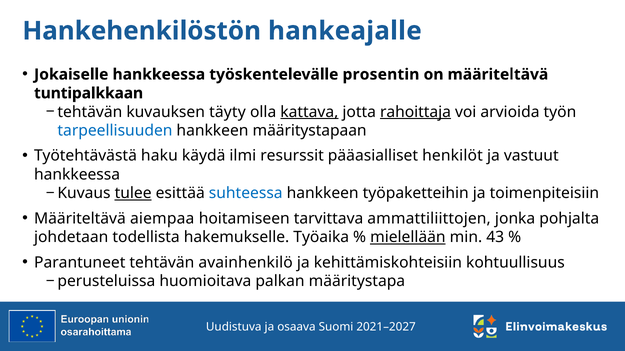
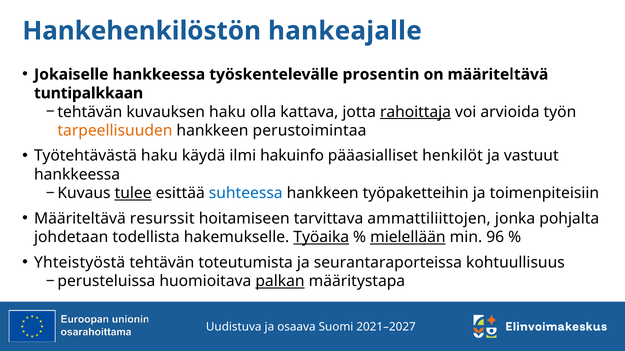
kuvauksen täyty: täyty -> haku
kattava underline: present -> none
tarpeellisuuden colour: blue -> orange
määritystapaan: määritystapaan -> perustoimintaa
resurssit: resurssit -> hakuinfo
aiempaa: aiempaa -> resurssit
Työaika underline: none -> present
43: 43 -> 96
Parantuneet: Parantuneet -> Yhteistyöstä
avainhenkilö: avainhenkilö -> toteutumista
kehittämiskohteisiin: kehittämiskohteisiin -> seurantaraporteissa
palkan underline: none -> present
